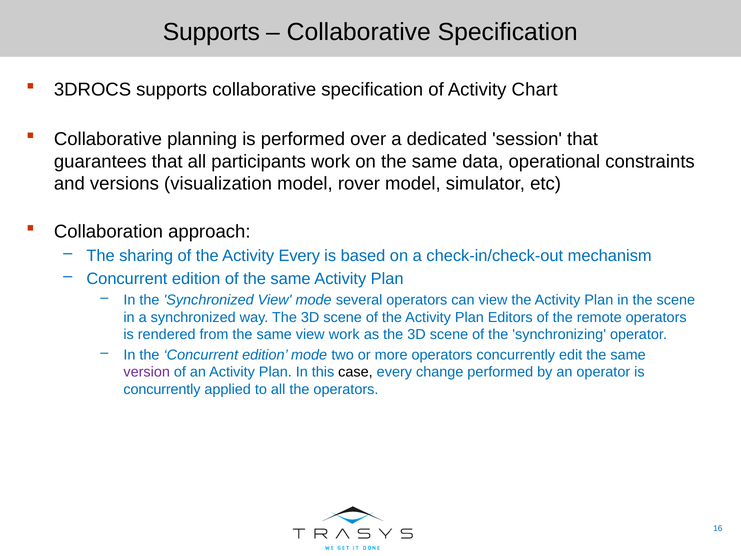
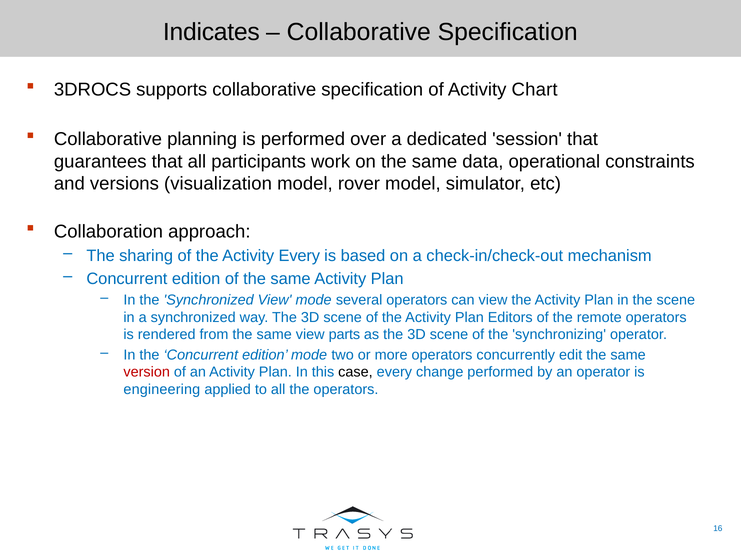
Supports at (211, 32): Supports -> Indicates
view work: work -> parts
version colour: purple -> red
concurrently at (162, 389): concurrently -> engineering
